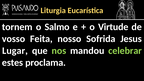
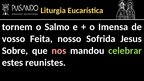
Virtude: Virtude -> Imensa
Lugar: Lugar -> Sobre
nos colour: light green -> pink
proclama: proclama -> reunistes
